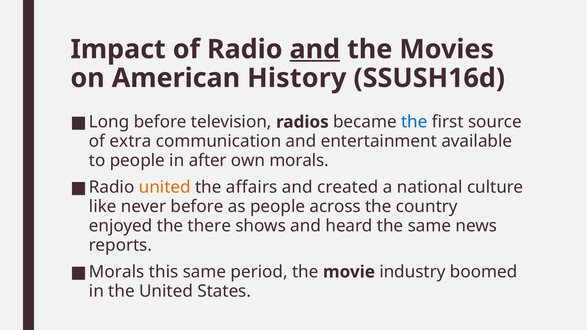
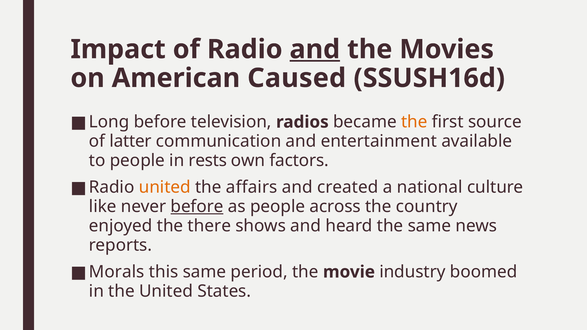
History: History -> Caused
the at (414, 122) colour: blue -> orange
extra: extra -> latter
after: after -> rests
own morals: morals -> factors
before at (197, 207) underline: none -> present
